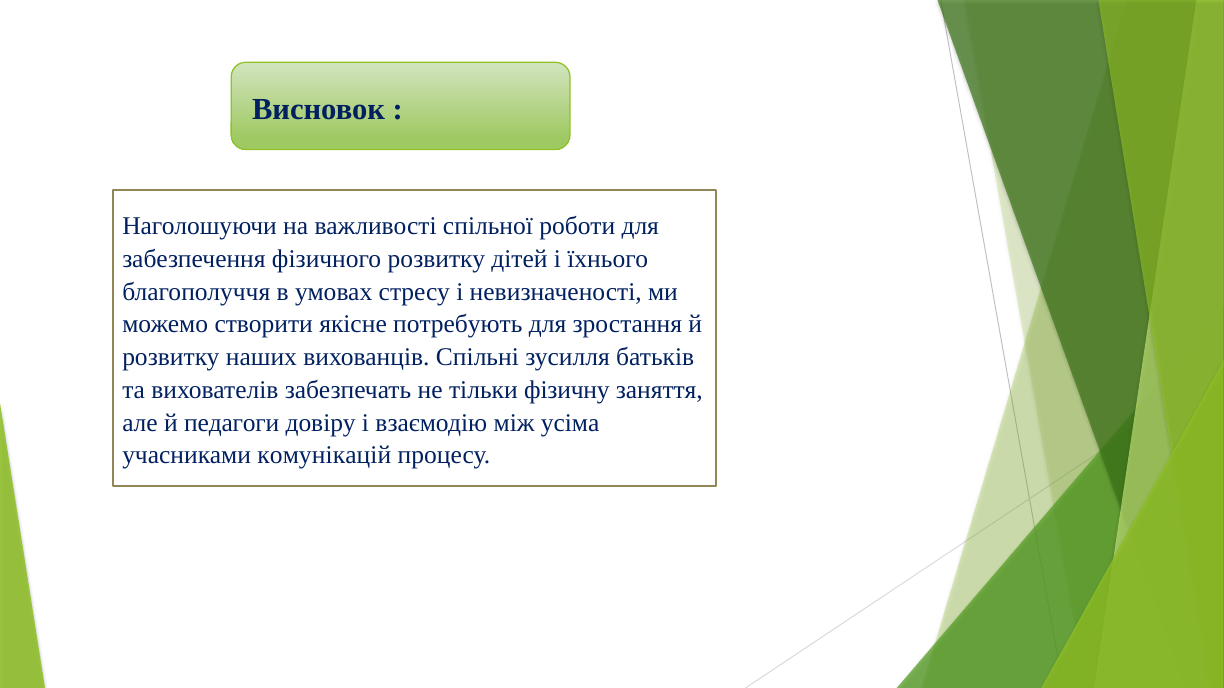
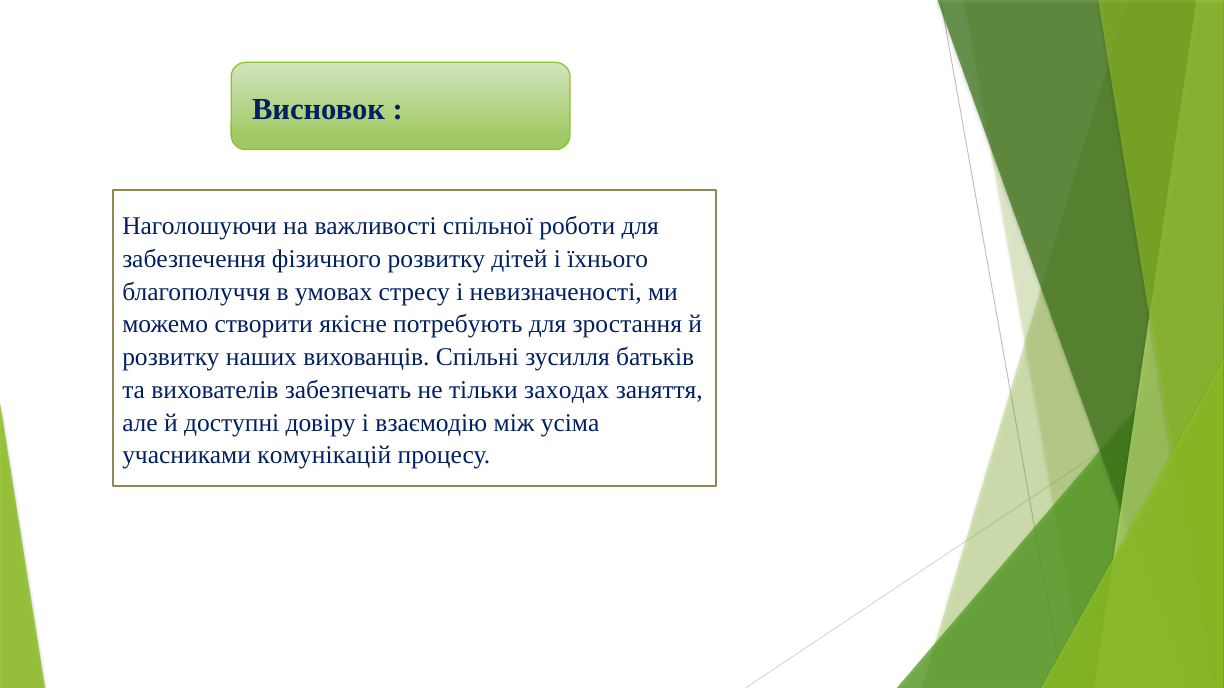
фізичну: фізичну -> заходах
педагоги: педагоги -> доступні
